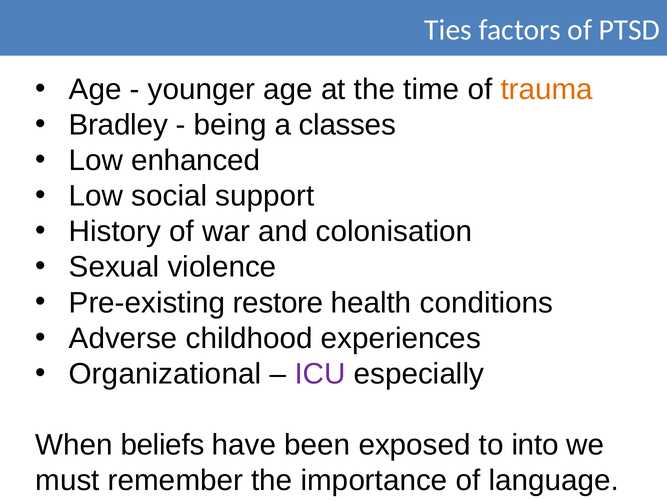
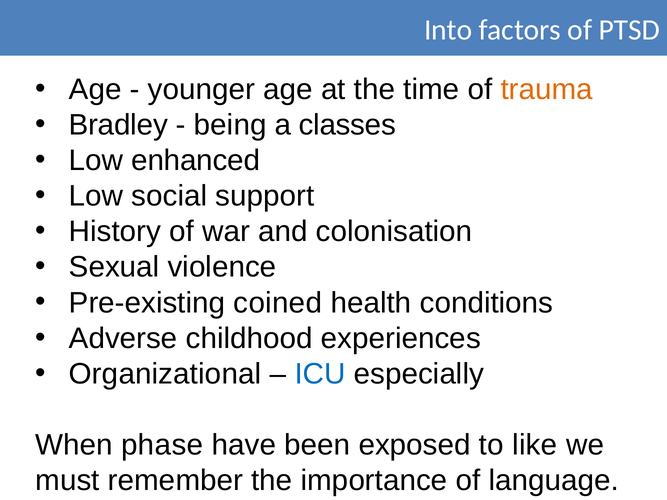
Ties: Ties -> Into
restore: restore -> coined
ICU colour: purple -> blue
beliefs: beliefs -> phase
into: into -> like
